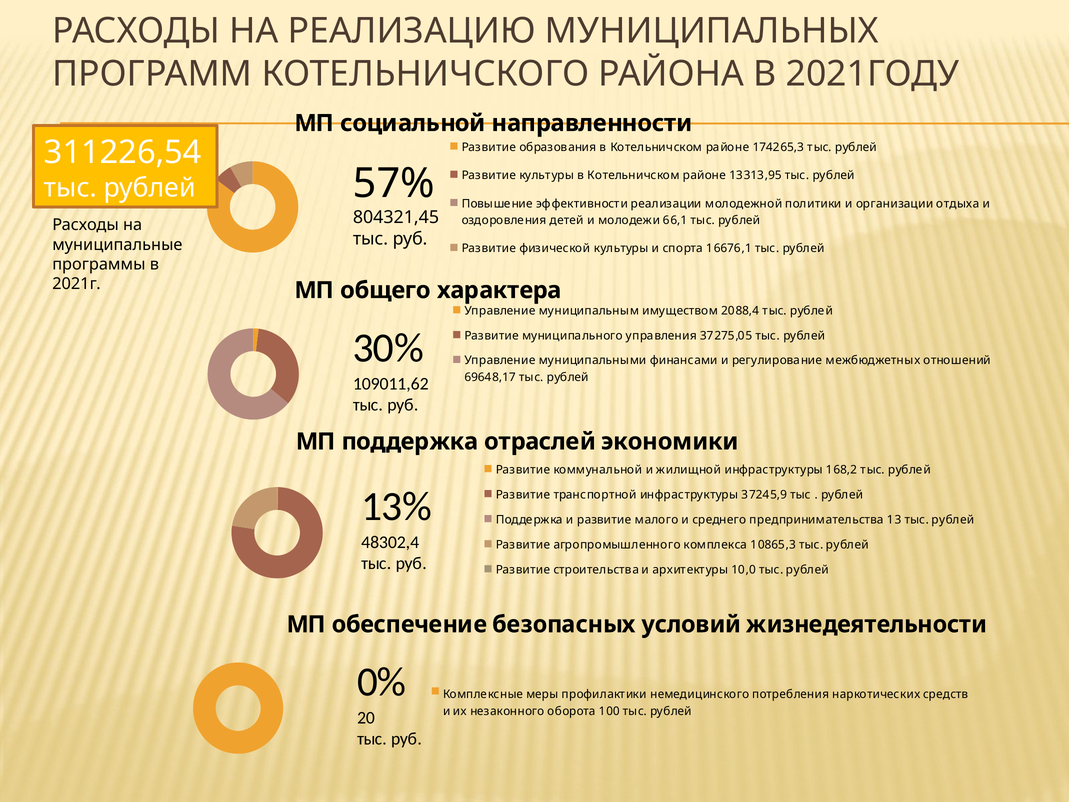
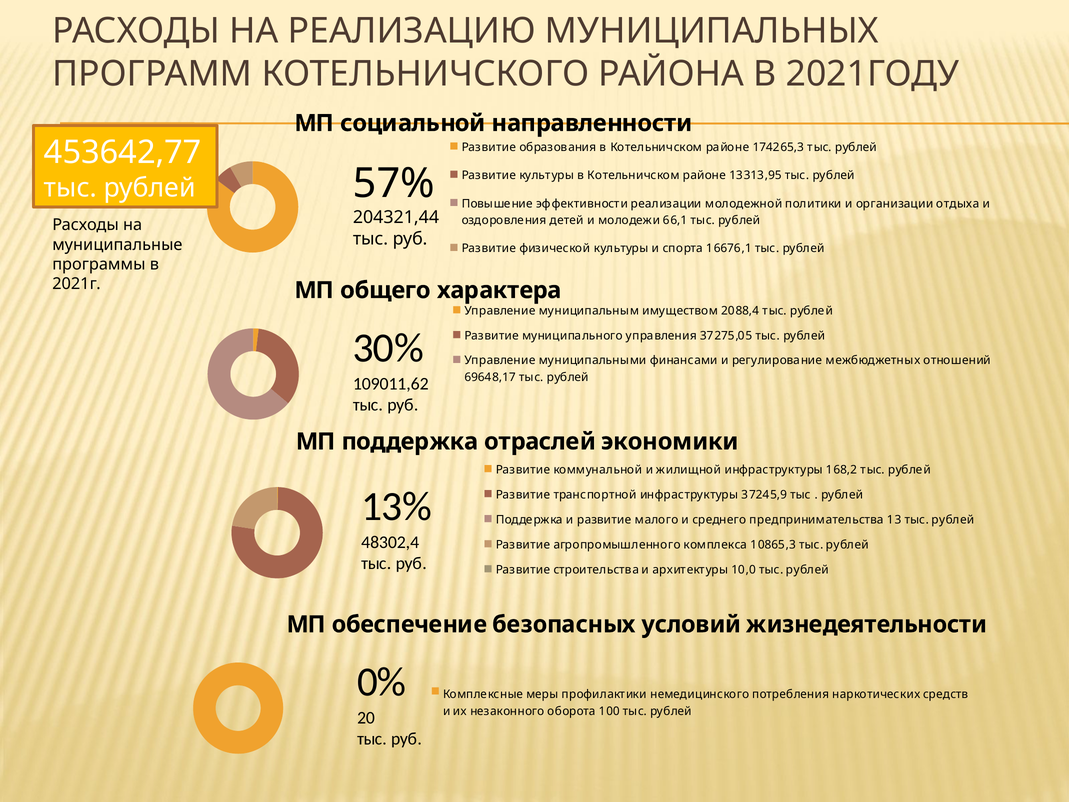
311226,54: 311226,54 -> 453642,77
804321,45: 804321,45 -> 204321,44
